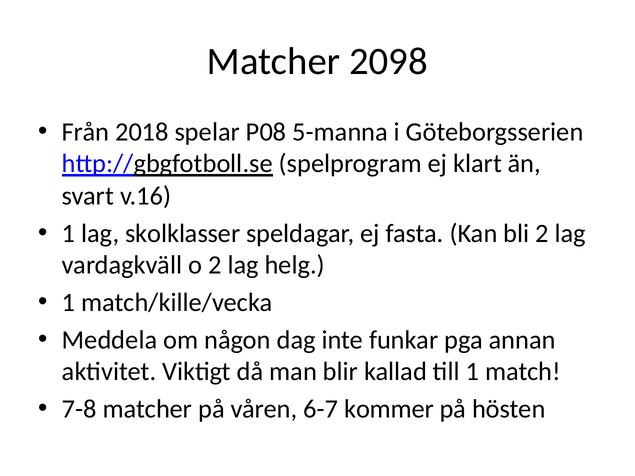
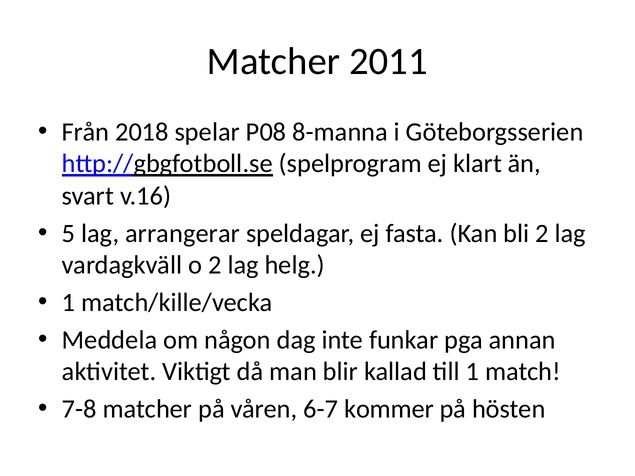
2098: 2098 -> 2011
5-manna: 5-manna -> 8-manna
1 at (69, 233): 1 -> 5
skolklasser: skolklasser -> arrangerar
